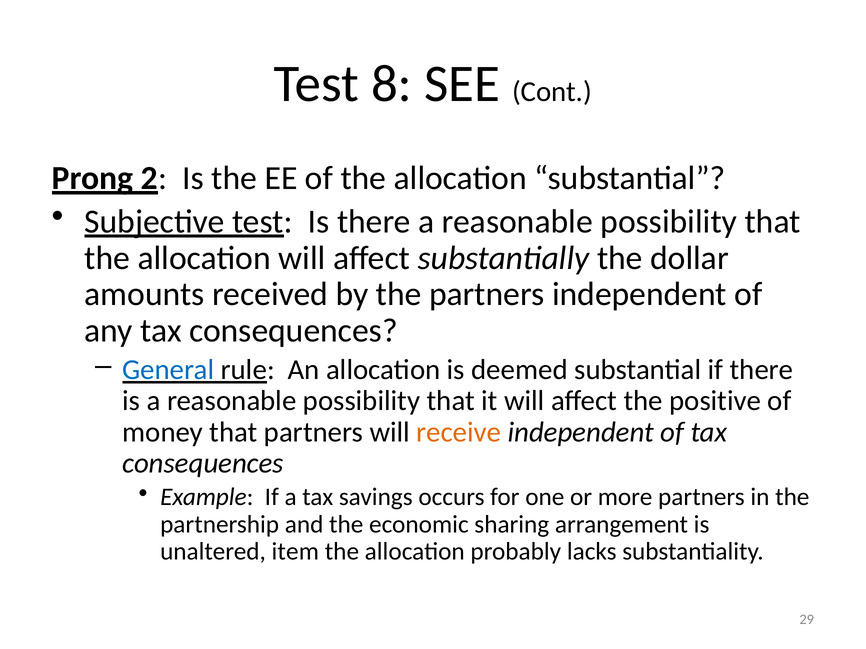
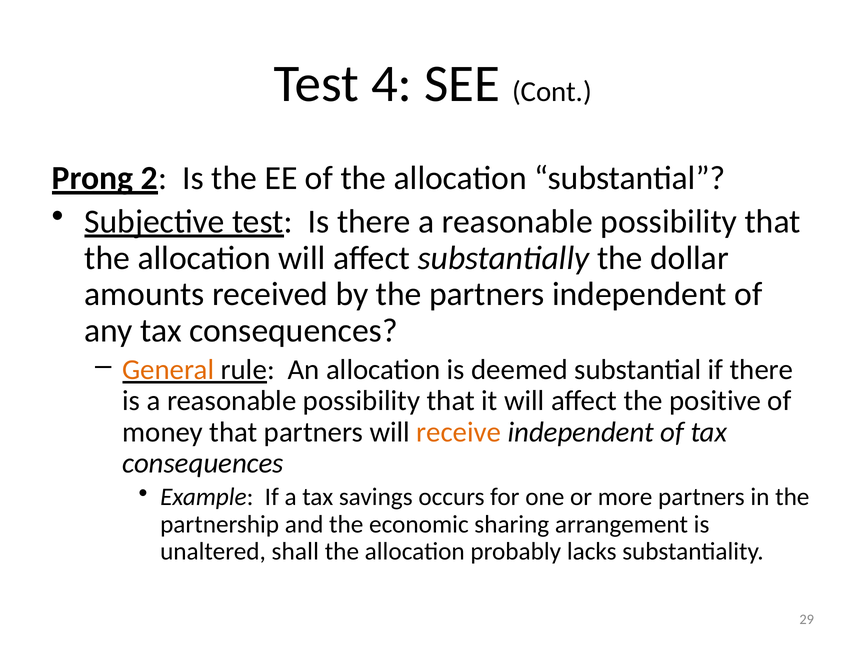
8: 8 -> 4
General colour: blue -> orange
item: item -> shall
